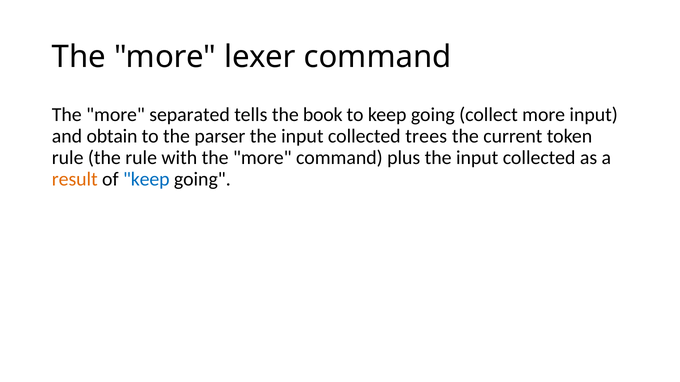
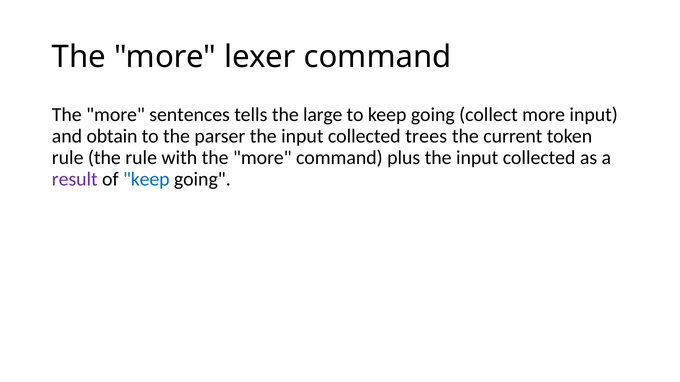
separated: separated -> sentences
book: book -> large
result colour: orange -> purple
